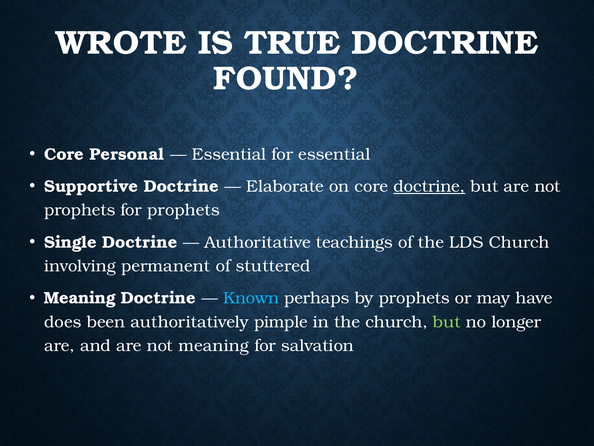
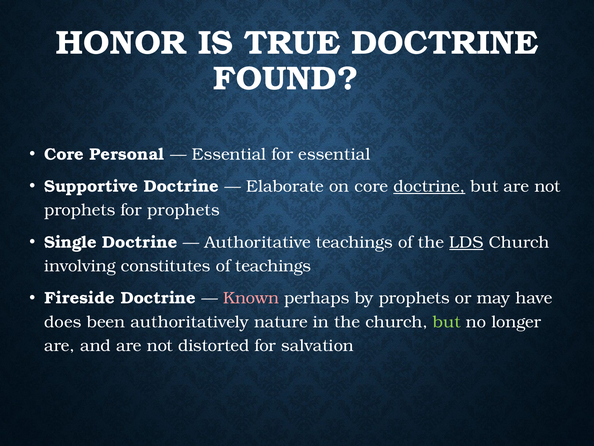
WROTE: WROTE -> HONOR
LDS underline: none -> present
permanent: permanent -> constitutes
of stuttered: stuttered -> teachings
Meaning at (80, 298): Meaning -> Fireside
Known colour: light blue -> pink
pimple: pimple -> nature
not meaning: meaning -> distorted
